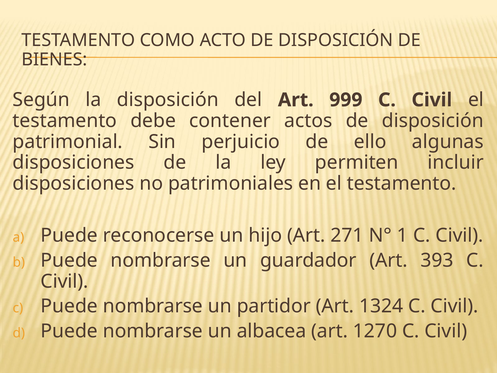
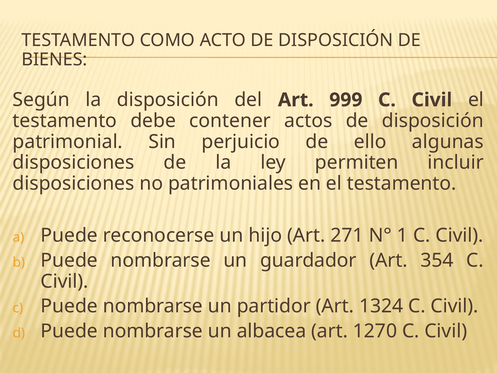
393: 393 -> 354
